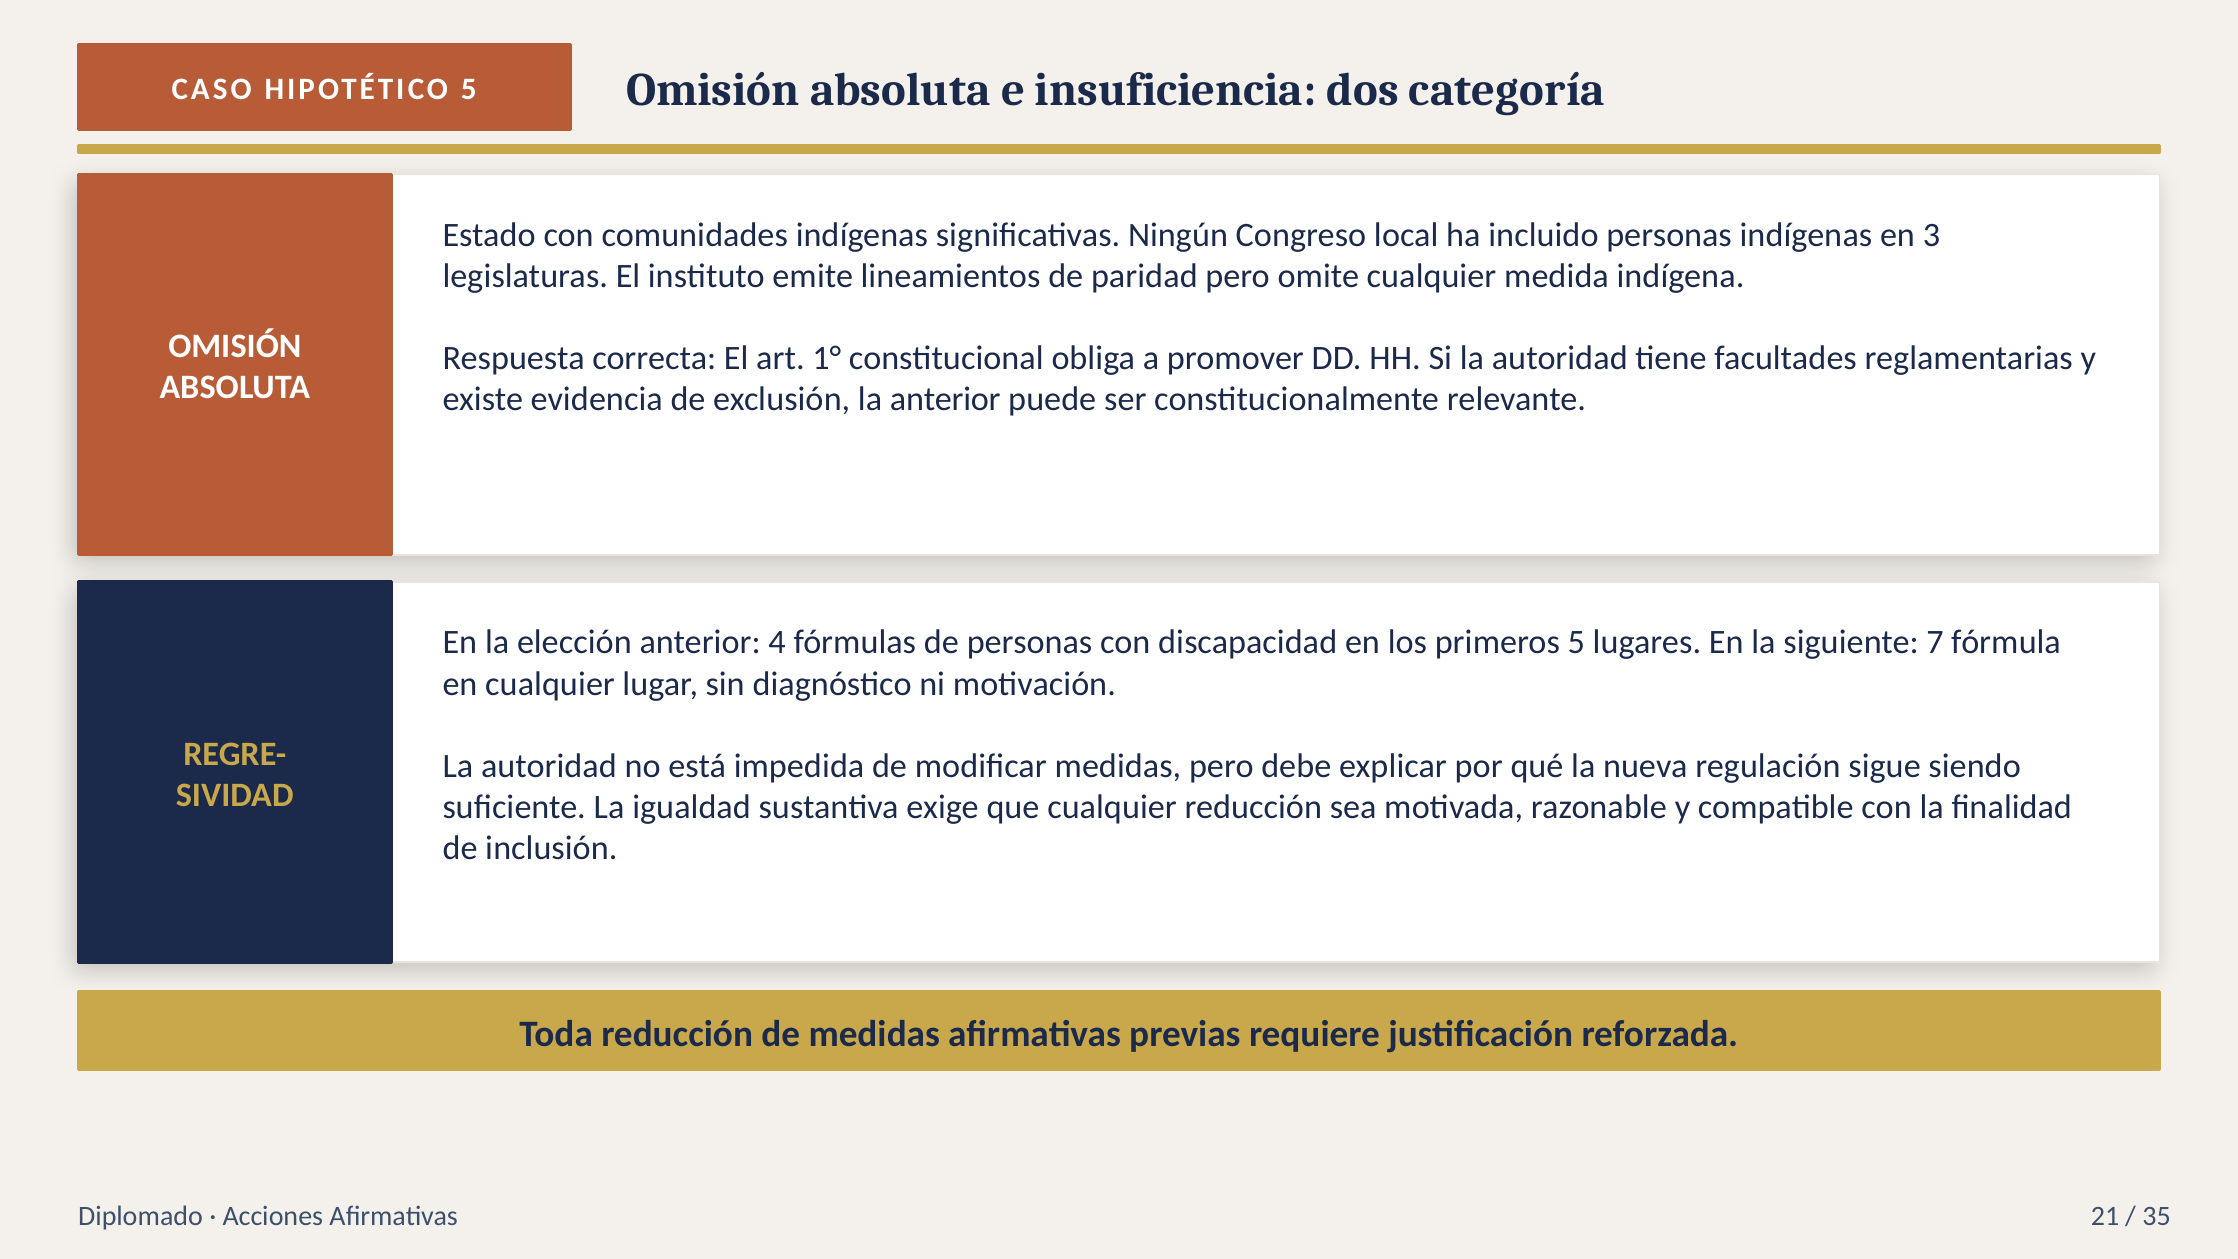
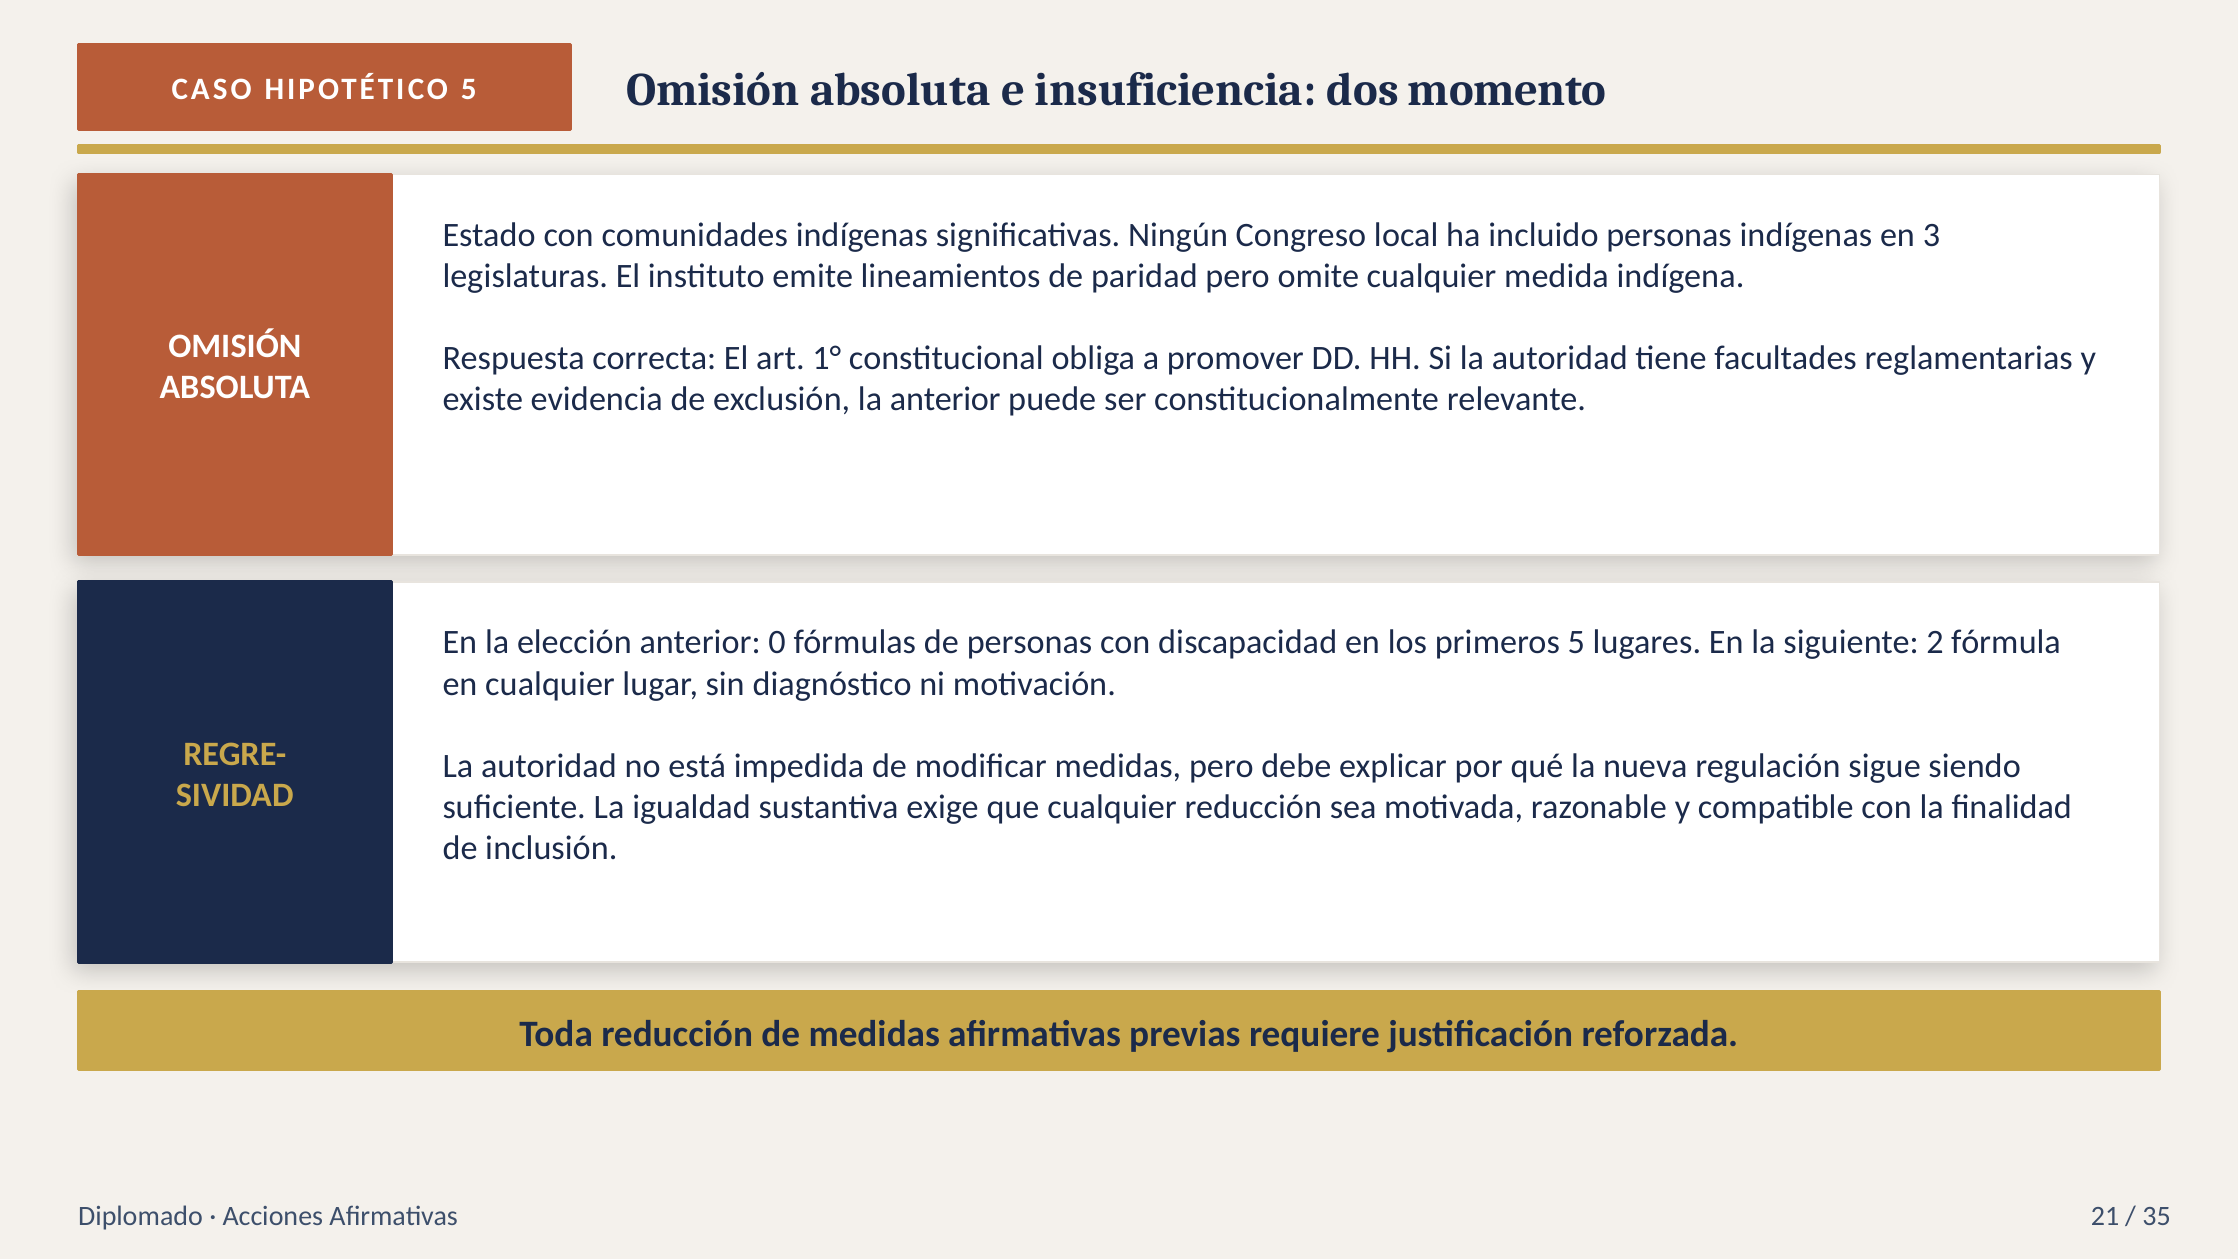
categoría: categoría -> momento
4: 4 -> 0
7: 7 -> 2
